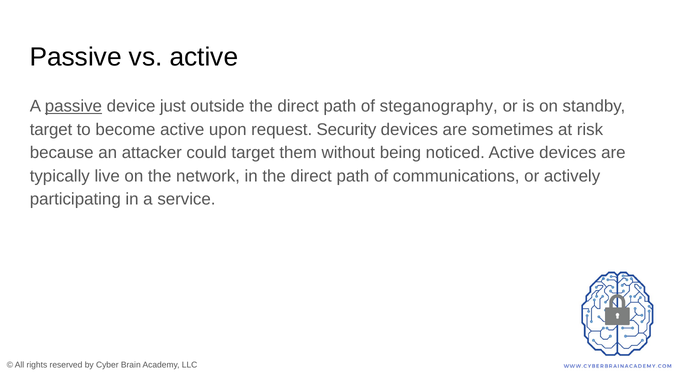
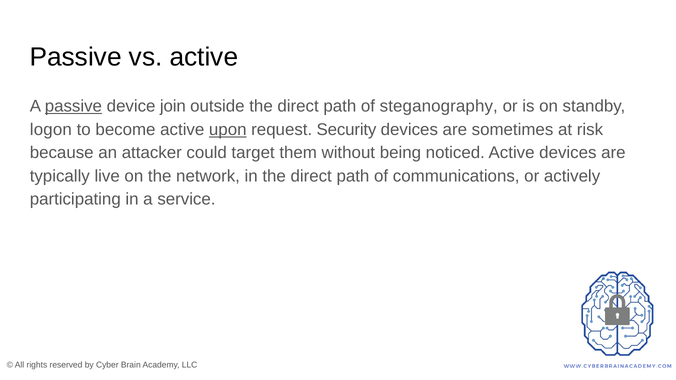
just: just -> join
target at (51, 130): target -> logon
upon underline: none -> present
